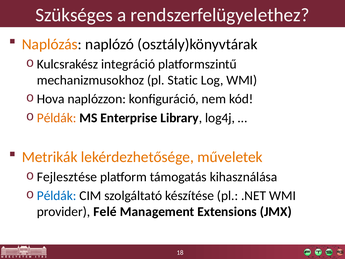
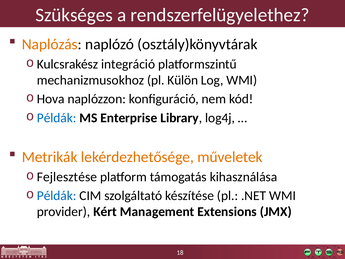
Static: Static -> Külön
Példák at (57, 118) colour: orange -> blue
Felé: Felé -> Kért
